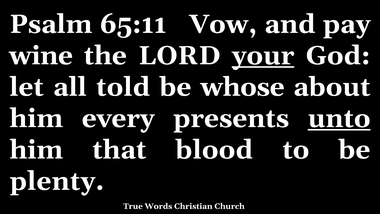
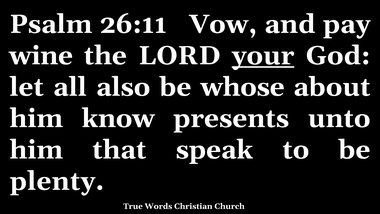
65:11: 65:11 -> 26:11
told: told -> also
every: every -> know
unto underline: present -> none
blood: blood -> speak
